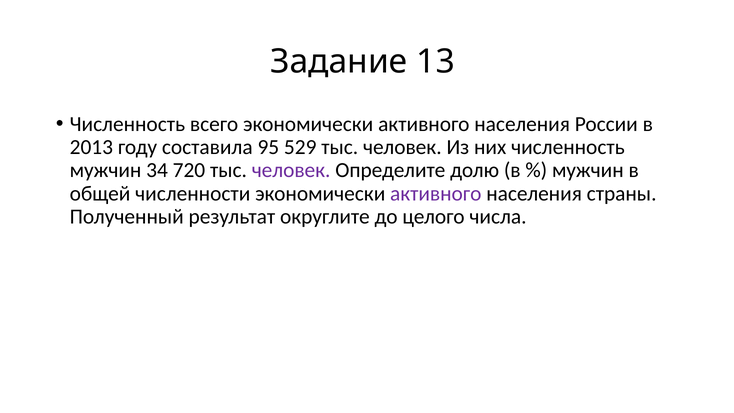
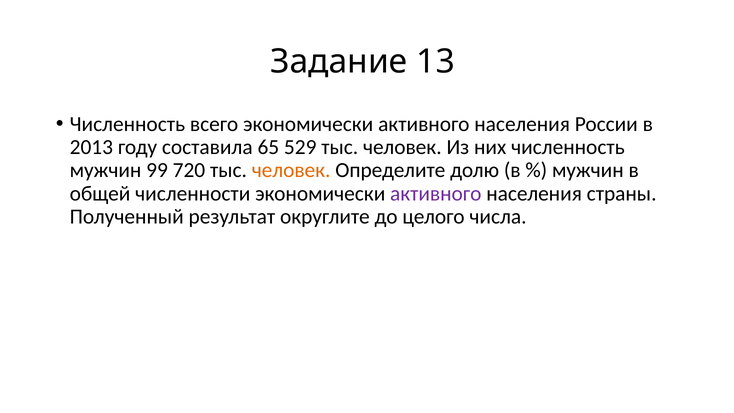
95: 95 -> 65
34: 34 -> 99
человек at (291, 170) colour: purple -> orange
